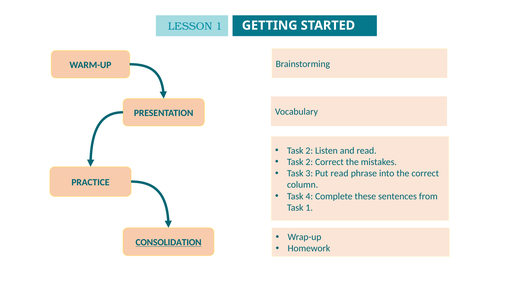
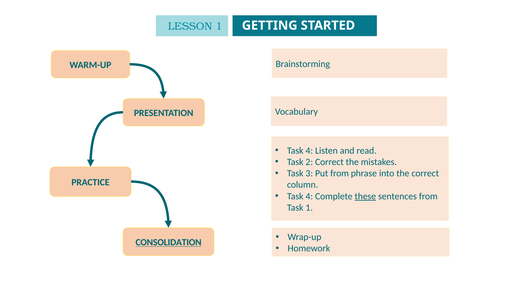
2 at (309, 150): 2 -> 4
Put read: read -> from
these underline: none -> present
